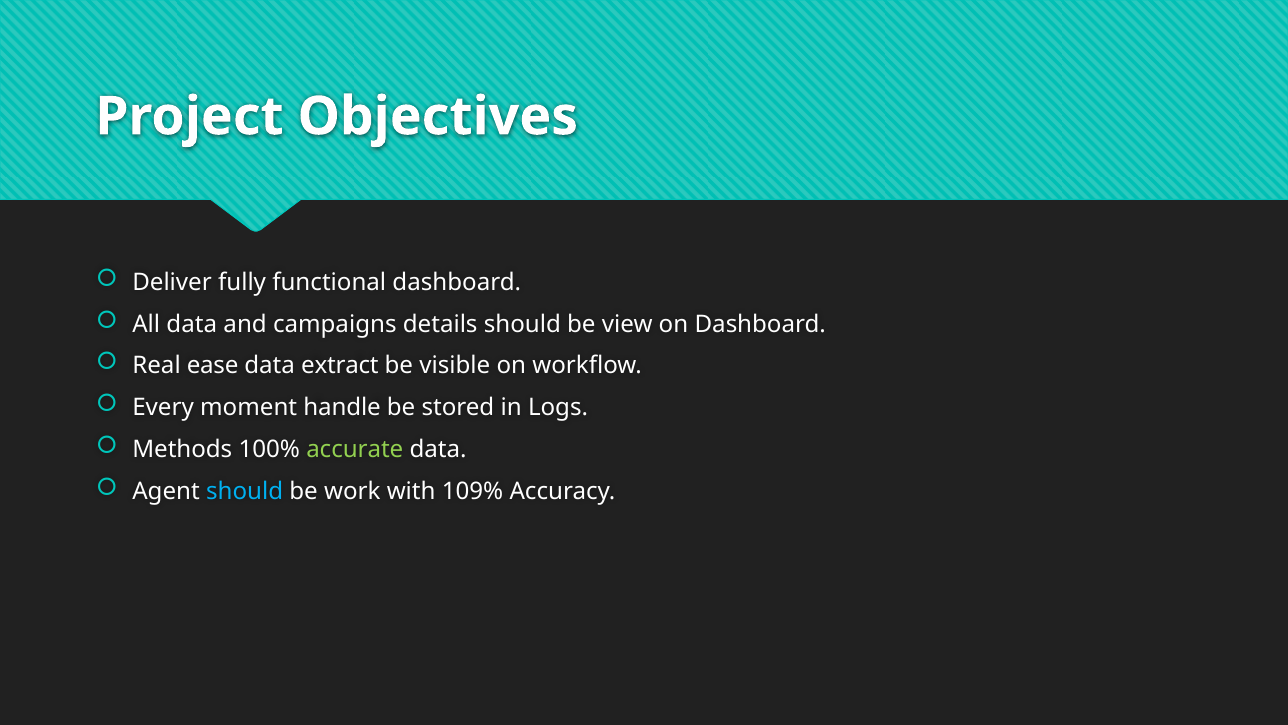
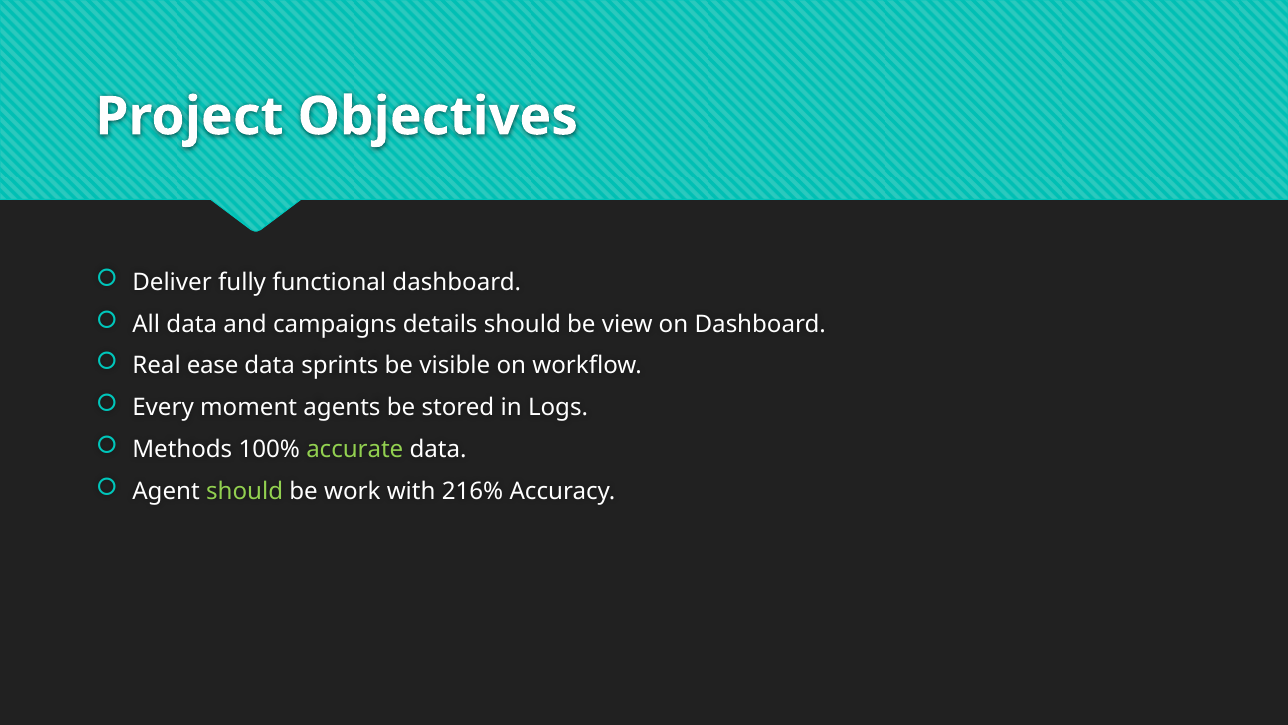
extract: extract -> sprints
handle: handle -> agents
should at (245, 491) colour: light blue -> light green
109%: 109% -> 216%
